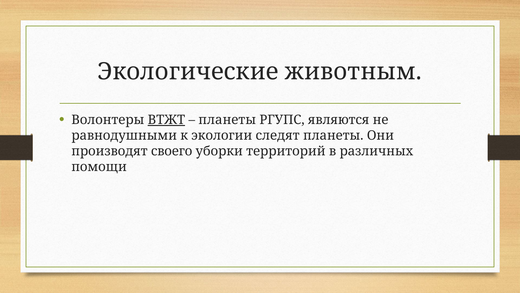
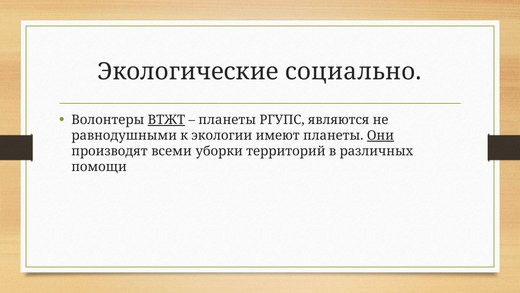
животным: животным -> социально
следят: следят -> имеют
Они underline: none -> present
своего: своего -> всеми
